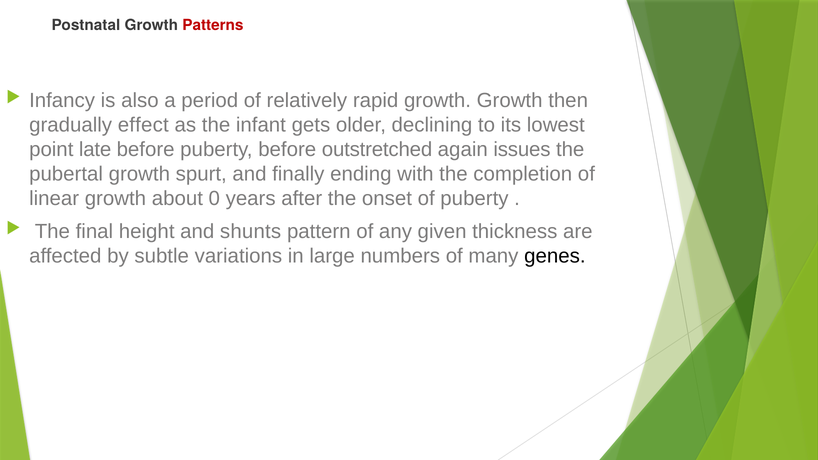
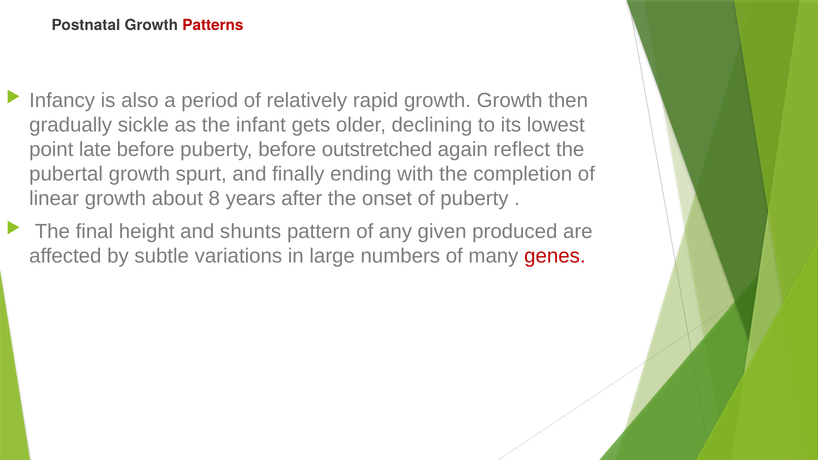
effect: effect -> sickle
issues: issues -> reflect
0: 0 -> 8
thickness: thickness -> produced
genes colour: black -> red
